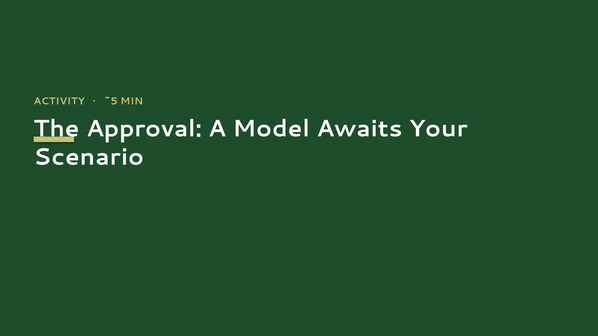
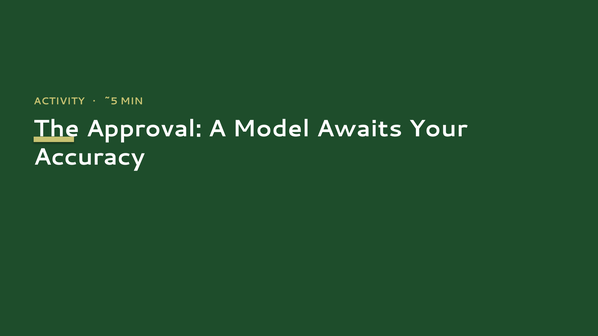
Scenario: Scenario -> Accuracy
